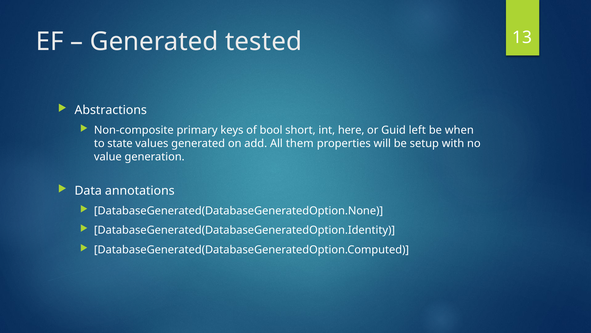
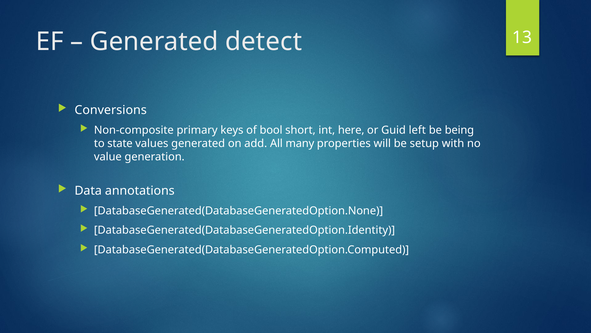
tested: tested -> detect
Abstractions: Abstractions -> Conversions
when: when -> being
them: them -> many
